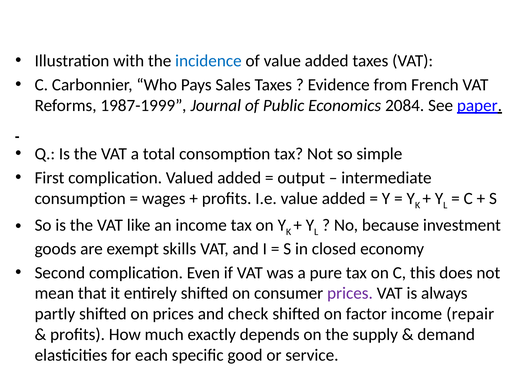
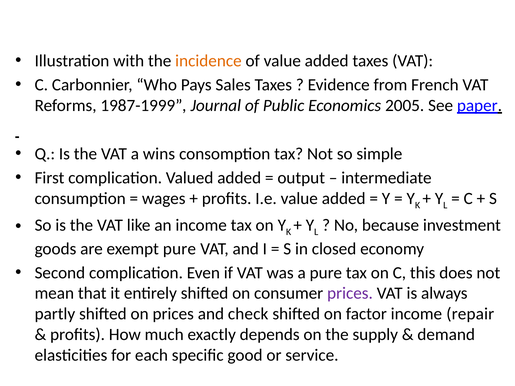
incidence colour: blue -> orange
2084: 2084 -> 2005
total: total -> wins
exempt skills: skills -> pure
